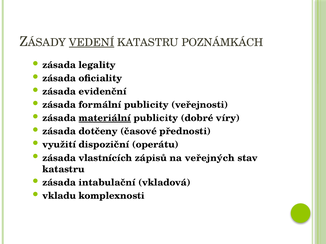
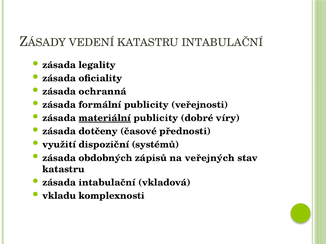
VEDENÍ underline: present -> none
KATASTRU POZNÁMKÁCH: POZNÁMKÁCH -> INTABULAČNÍ
evidenční: evidenční -> ochranná
operátu: operátu -> systémů
vlastnících: vlastnících -> obdobných
